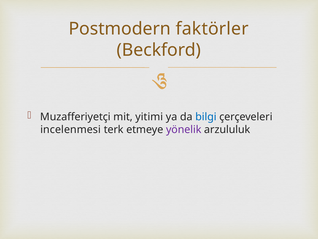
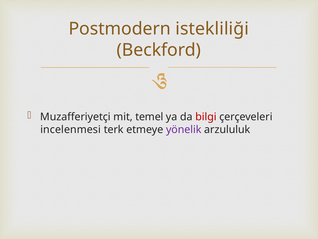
faktörler: faktörler -> istekliliği
yitimi: yitimi -> temel
bilgi colour: blue -> red
